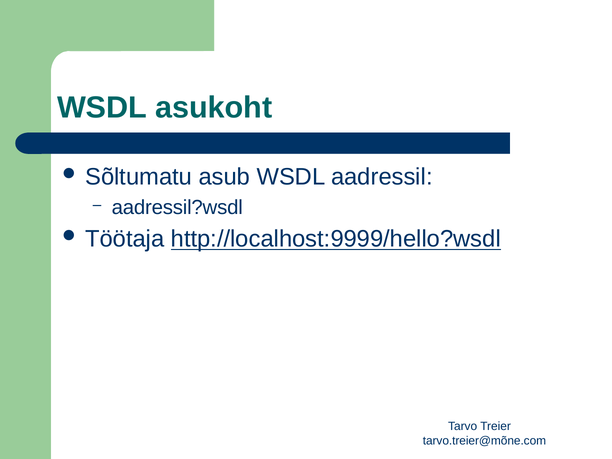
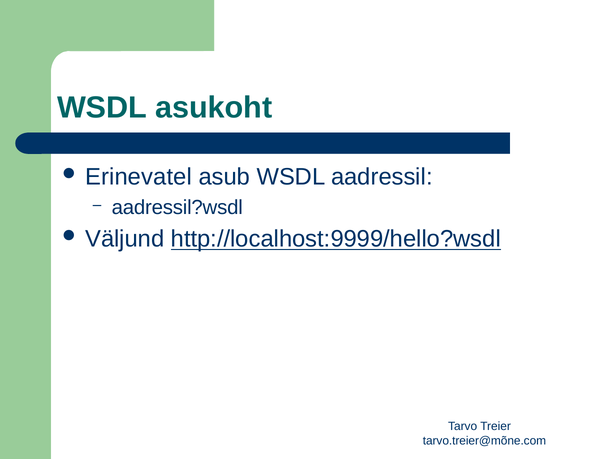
Sõltumatu: Sõltumatu -> Erinevatel
Töötaja: Töötaja -> Väljund
